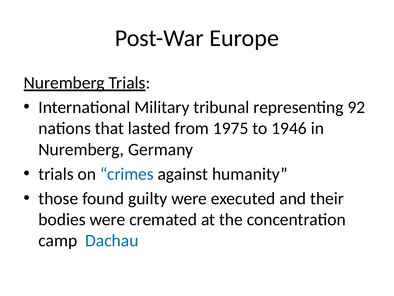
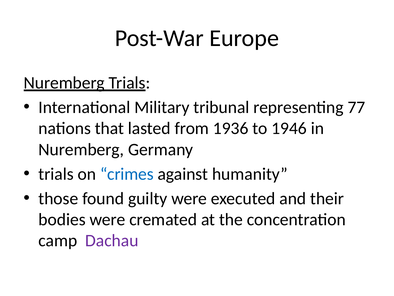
92: 92 -> 77
1975: 1975 -> 1936
Dachau colour: blue -> purple
